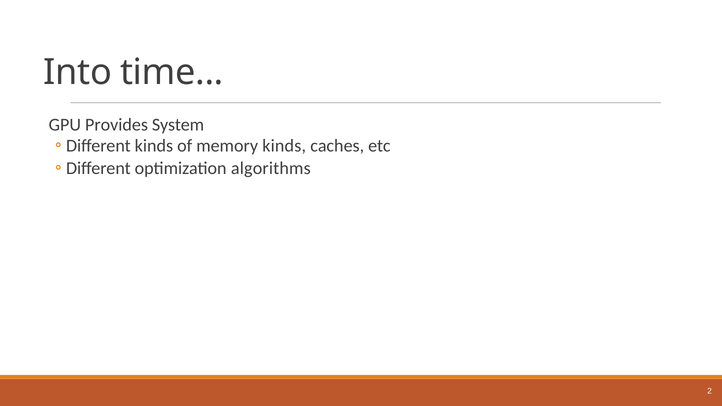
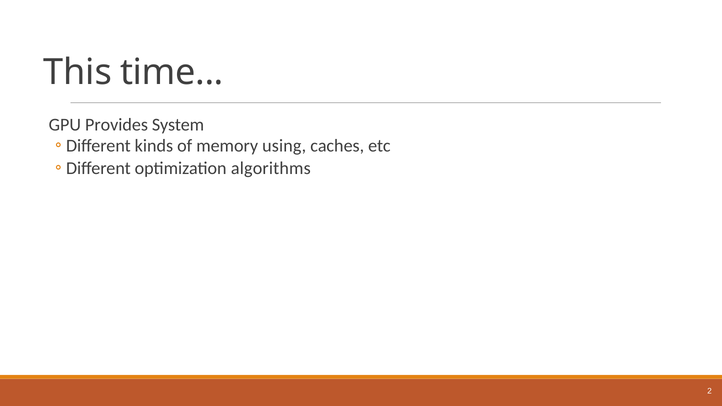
Into: Into -> This
memory kinds: kinds -> using
